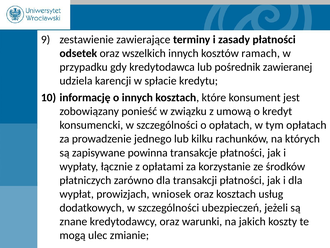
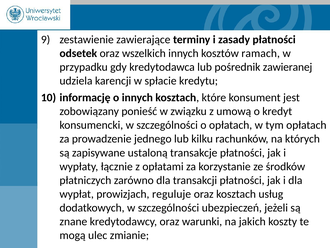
powinna: powinna -> ustaloną
wniosek: wniosek -> reguluje
